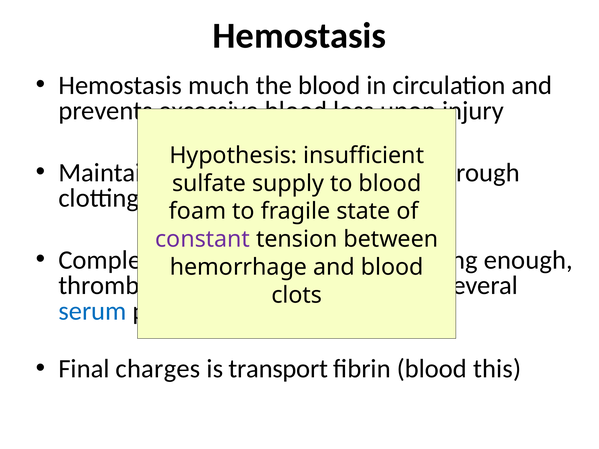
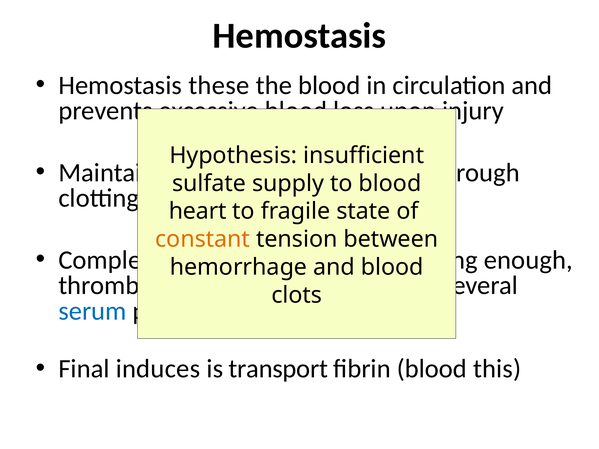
much: much -> these
foam: foam -> heart
constant colour: purple -> orange
charges: charges -> induces
